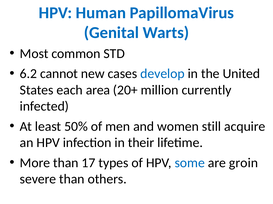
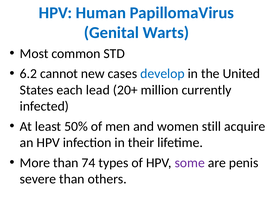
area: area -> lead
17: 17 -> 74
some colour: blue -> purple
groin: groin -> penis
